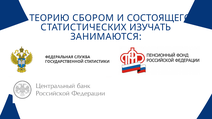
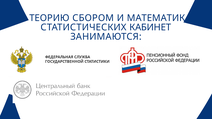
СОСТОЯЩЕГО: СОСТОЯЩЕГО -> МАТЕМАТИКА
ИЗУЧАТЬ: ИЗУЧАТЬ -> КАБИНЕТ
